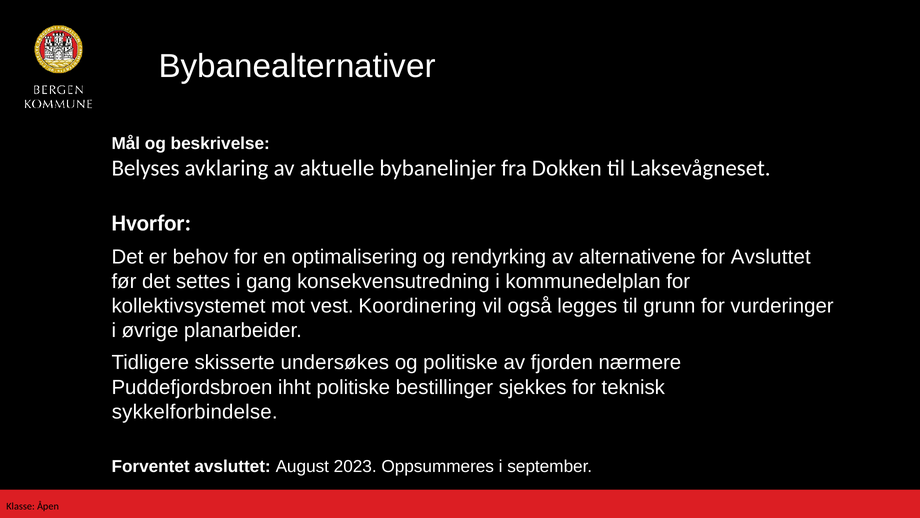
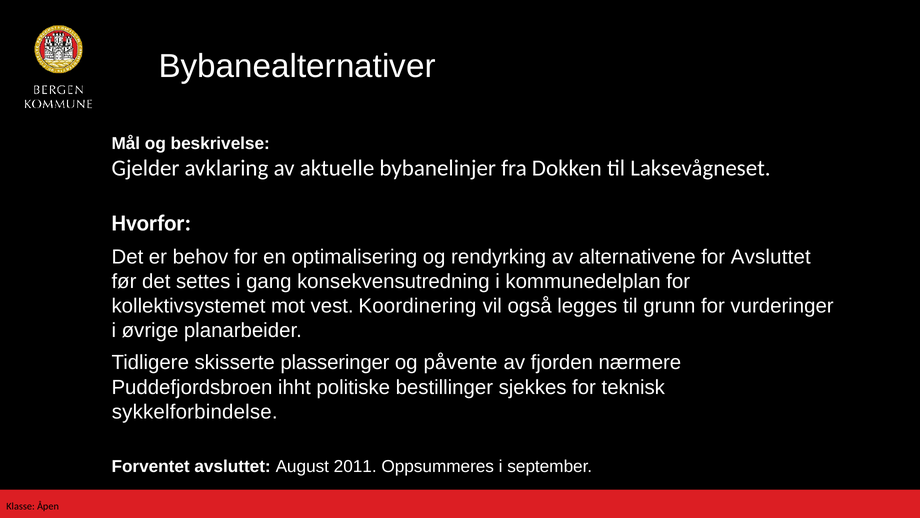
Belyses: Belyses -> Gjelder
undersøkes: undersøkes -> plasseringer
og politiske: politiske -> påvente
2023: 2023 -> 2011
